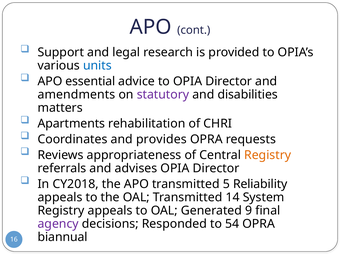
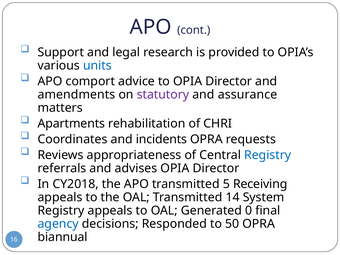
essential: essential -> comport
disabilities: disabilities -> assurance
provides: provides -> incidents
Registry at (268, 155) colour: orange -> blue
Reliability: Reliability -> Receiving
9: 9 -> 0
agency colour: purple -> blue
54: 54 -> 50
